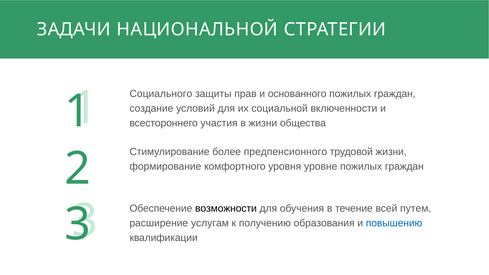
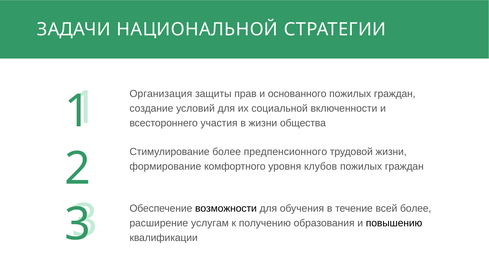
Социального: Социального -> Организация
уровне: уровне -> клубов
всей путем: путем -> более
повышению colour: blue -> black
